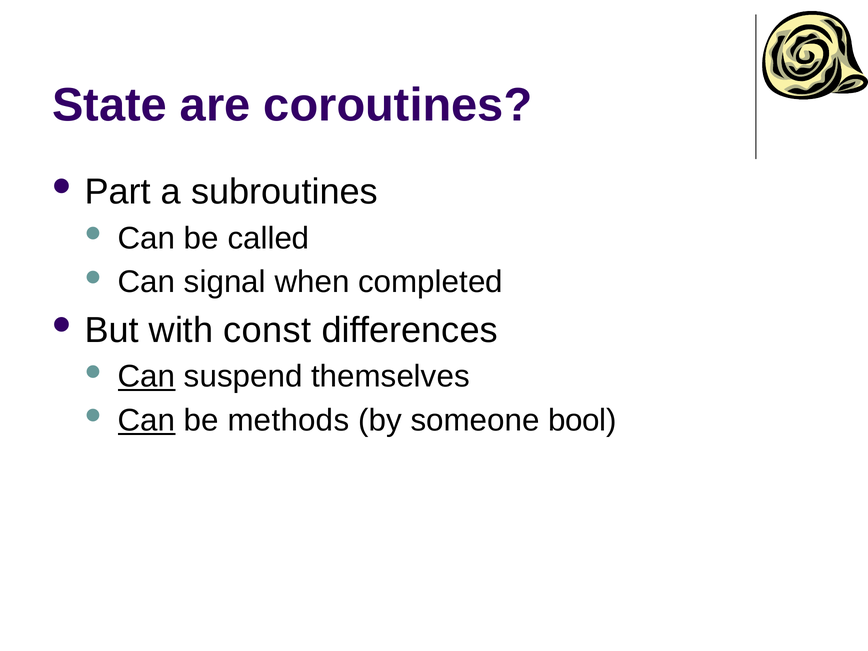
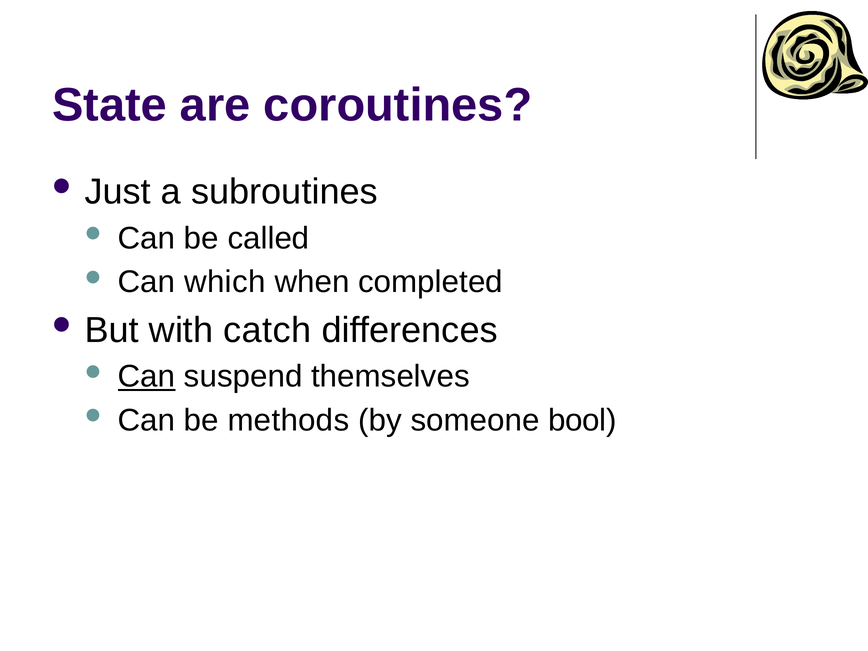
Part: Part -> Just
signal: signal -> which
const: const -> catch
Can at (147, 420) underline: present -> none
